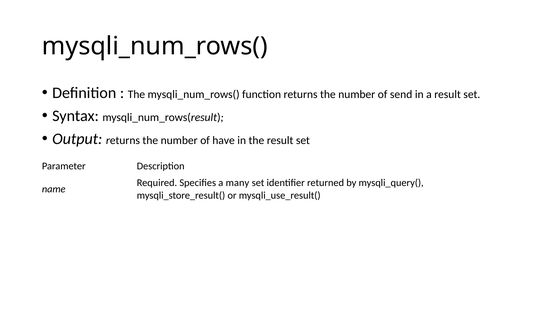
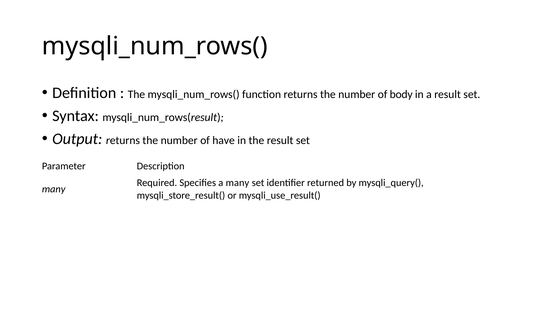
send: send -> body
name at (54, 189): name -> many
